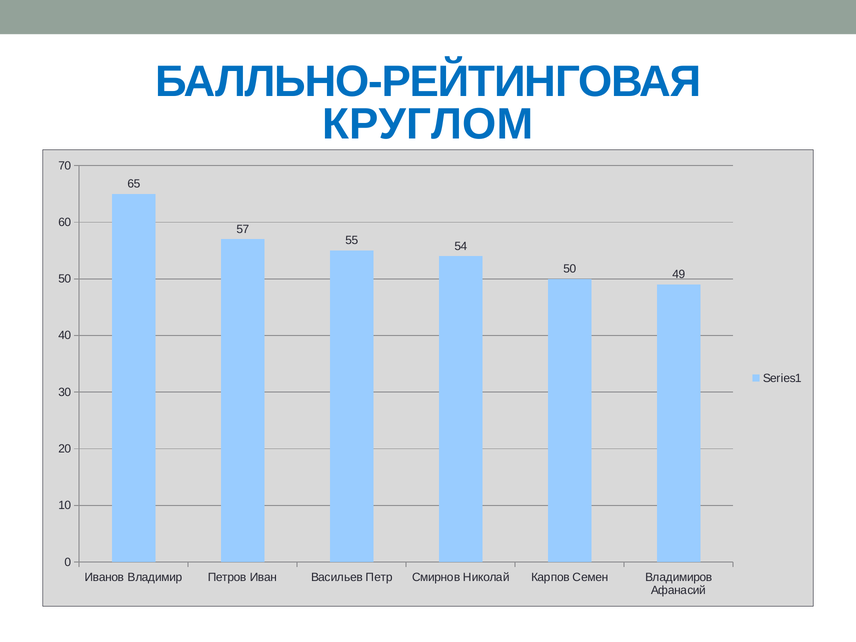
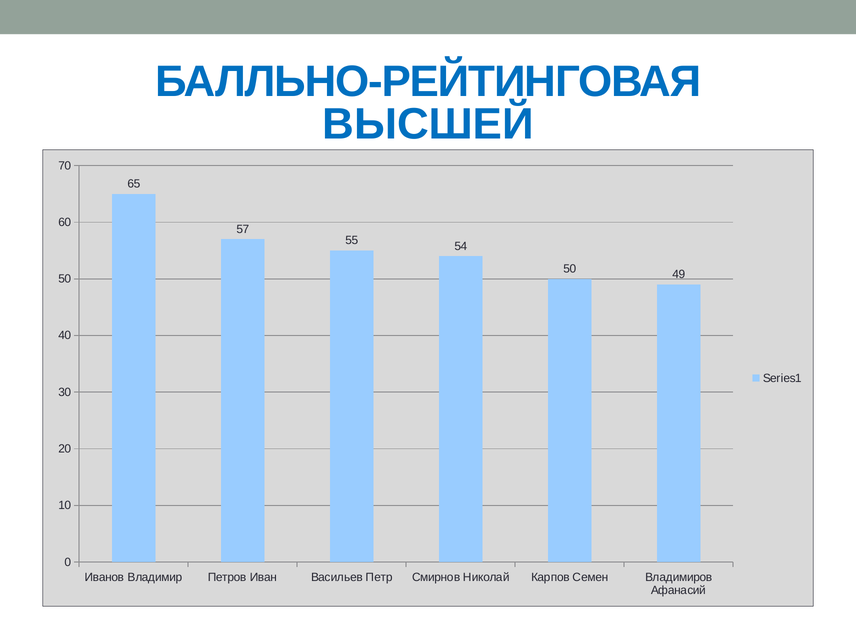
КРУГЛОМ: КРУГЛОМ -> ВЫСШЕЙ
